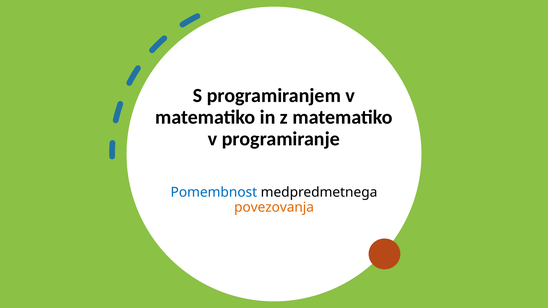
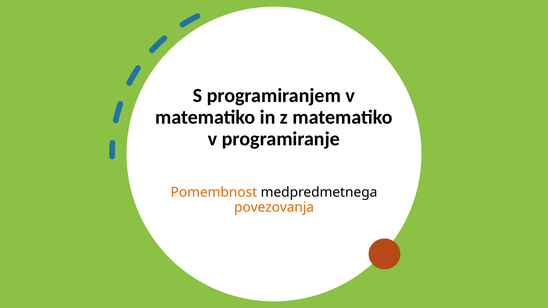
Pomembnost colour: blue -> orange
